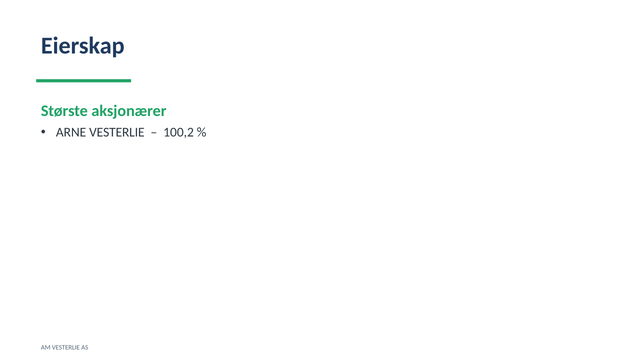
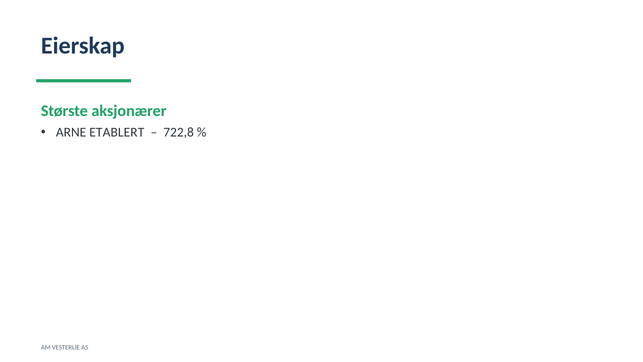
ARNE VESTERLIE: VESTERLIE -> ETABLERT
100,2: 100,2 -> 722,8
